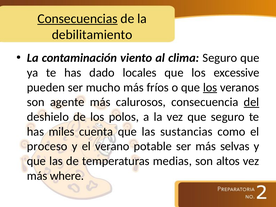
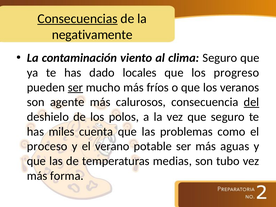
debilitamiento: debilitamiento -> negativamente
excessive: excessive -> progreso
ser at (75, 87) underline: none -> present
los at (210, 87) underline: present -> none
sustancias: sustancias -> problemas
selvas: selvas -> aguas
altos: altos -> tubo
where: where -> forma
